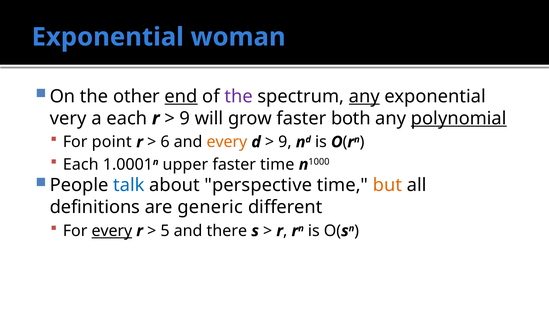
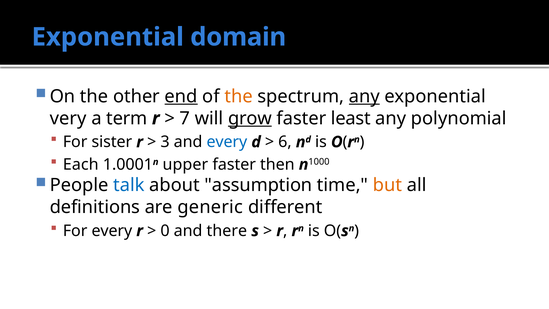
woman: woman -> domain
the at (239, 96) colour: purple -> orange
a each: each -> term
9 at (185, 118): 9 -> 7
grow underline: none -> present
both: both -> least
polynomial underline: present -> none
point: point -> sister
6: 6 -> 3
every at (227, 142) colour: orange -> blue
9 at (285, 142): 9 -> 6
faster time: time -> then
perspective: perspective -> assumption
every at (112, 231) underline: present -> none
5: 5 -> 0
